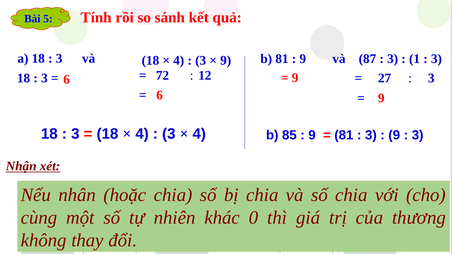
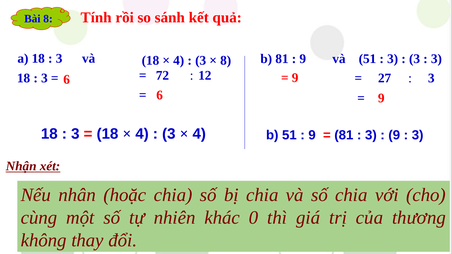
Bài 5: 5 -> 8
và 87: 87 -> 51
1 at (415, 59): 1 -> 3
9 at (226, 60): 9 -> 8
b 85: 85 -> 51
